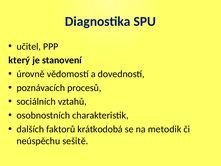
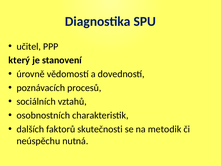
krátkodobá: krátkodobá -> skutečnosti
sešitě: sešitě -> nutná
